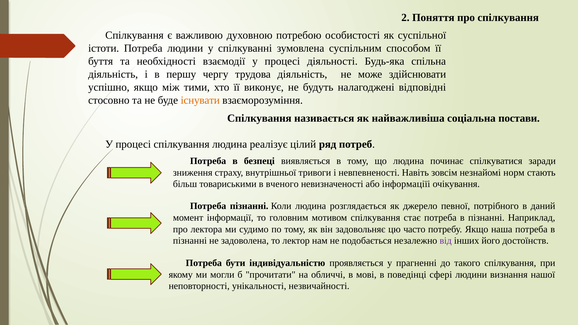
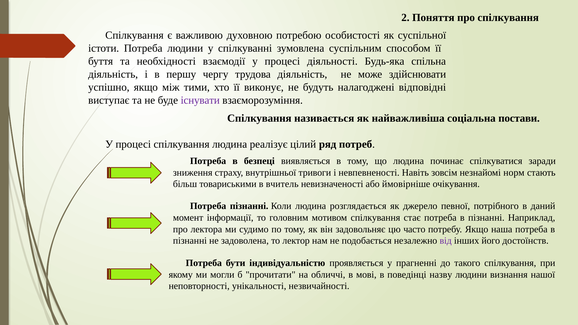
стосовно: стосовно -> виступає
існувати colour: orange -> purple
вченого: вченого -> вчитель
інформаціїі: інформаціїі -> ймовірніше
сфері: сфері -> назву
